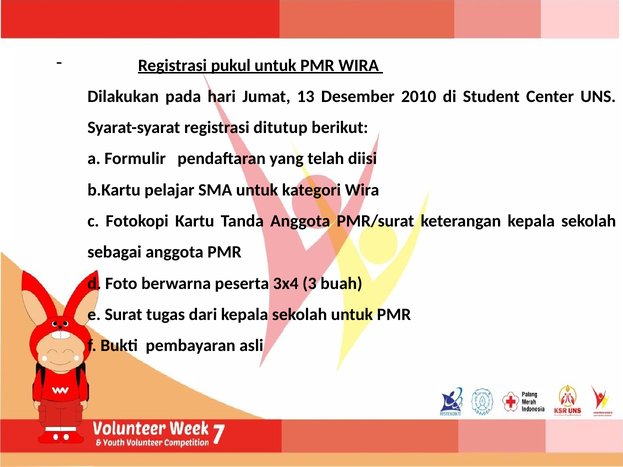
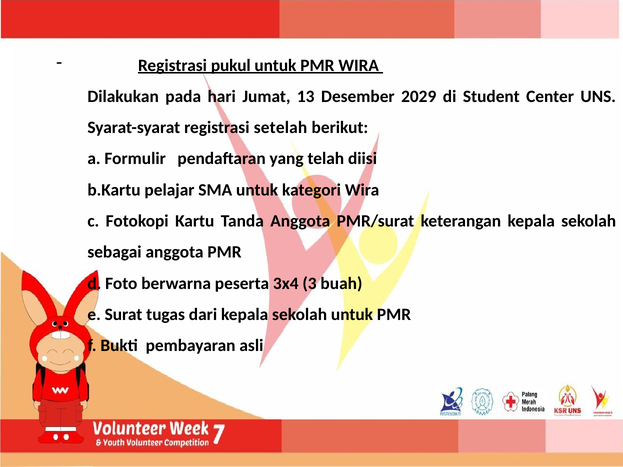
2010: 2010 -> 2029
ditutup: ditutup -> setelah
